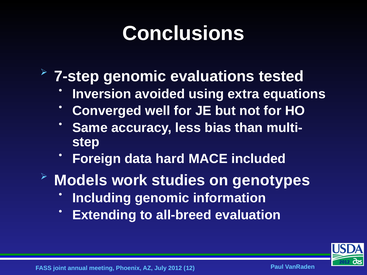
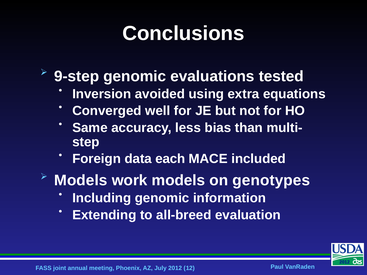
7-step: 7-step -> 9-step
hard: hard -> each
work studies: studies -> models
